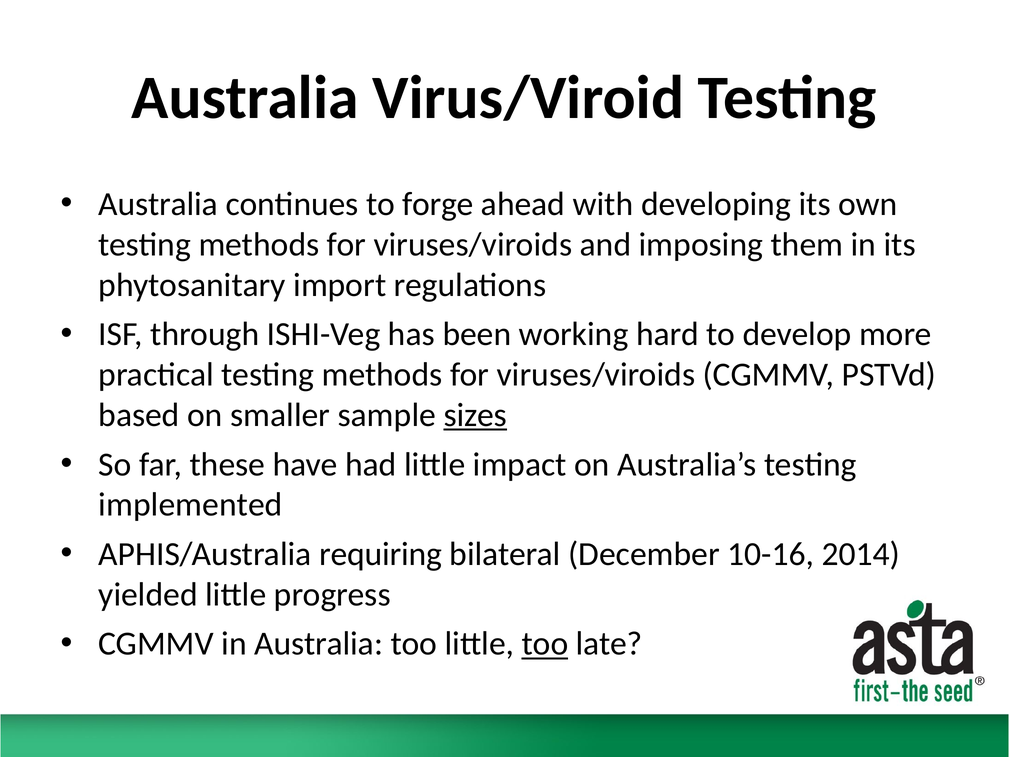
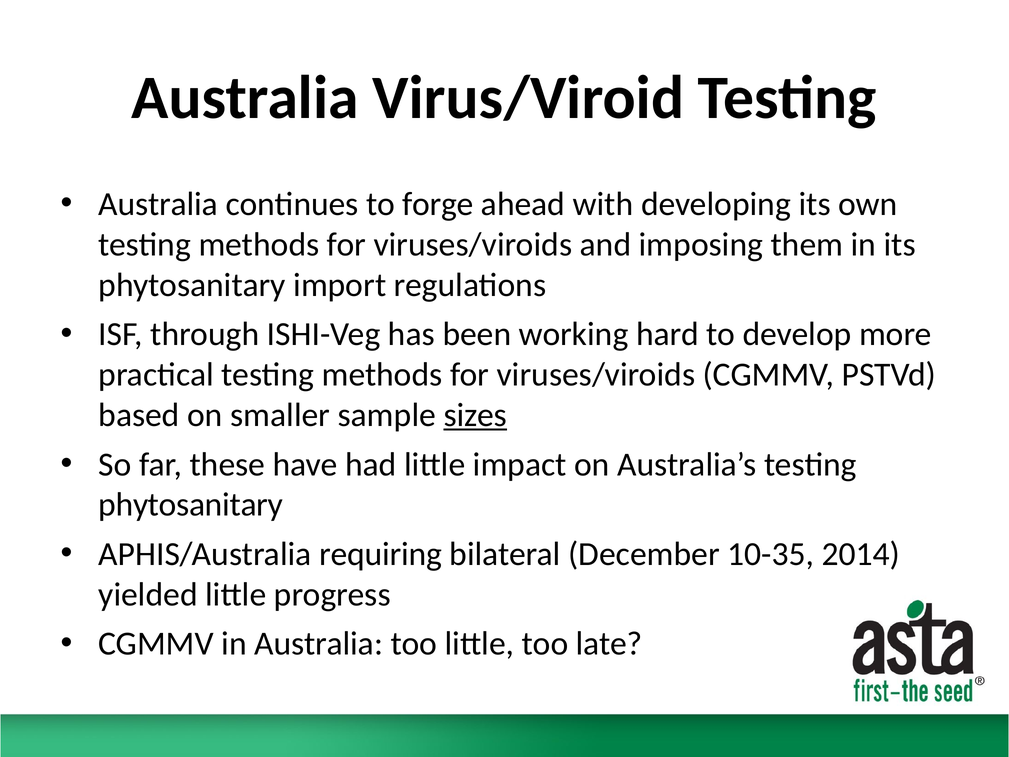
implemented at (191, 505): implemented -> phytosanitary
10-16: 10-16 -> 10-35
too at (545, 644) underline: present -> none
